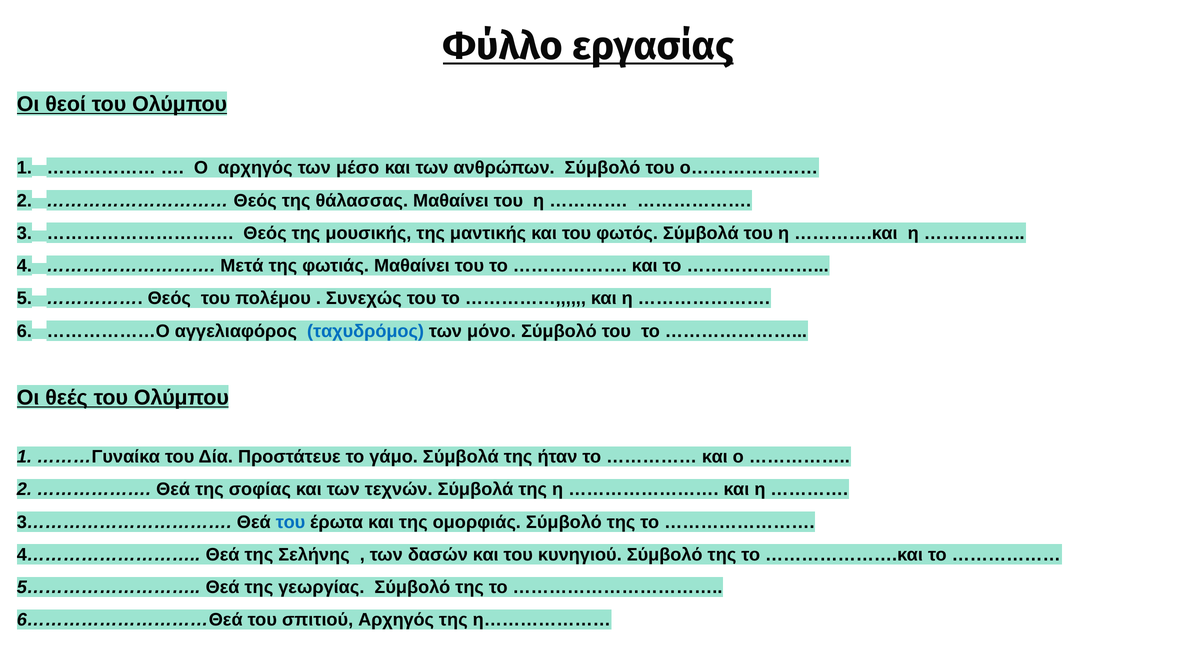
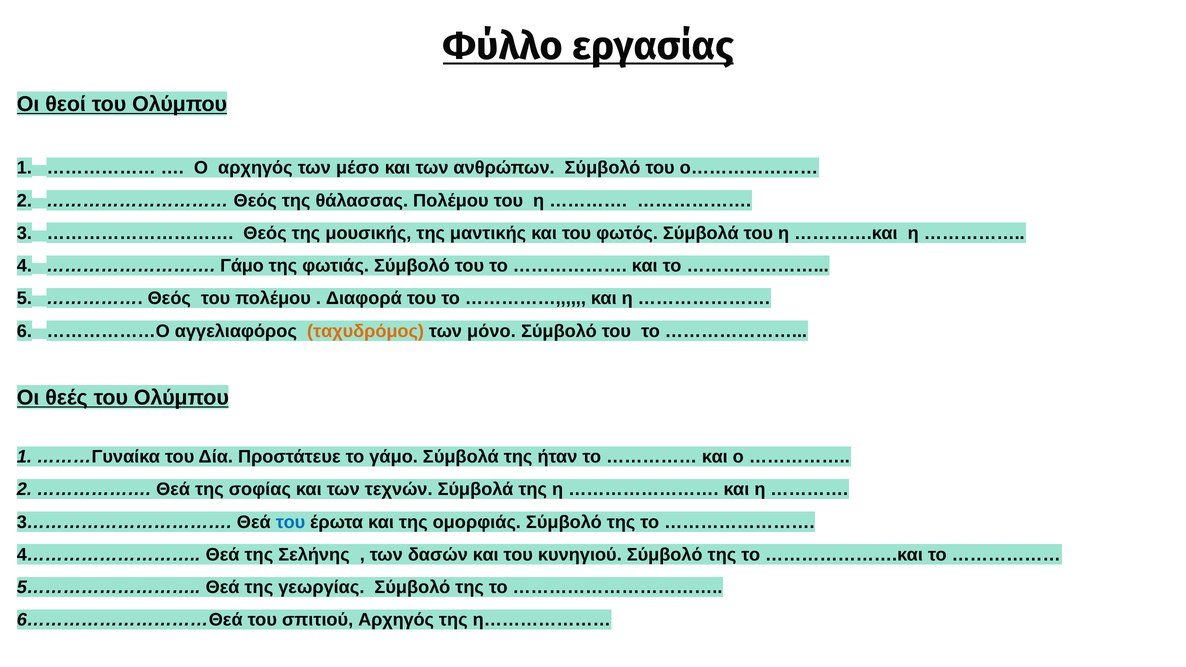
θάλασσας Μαθαίνει: Μαθαίνει -> Πολέμου
Μετά at (242, 266): Μετά -> Γάμο
φωτιάς Μαθαίνει: Μαθαίνει -> Σύμβολό
Συνεχώς: Συνεχώς -> Διαφορά
ταχυδρόμος colour: blue -> orange
